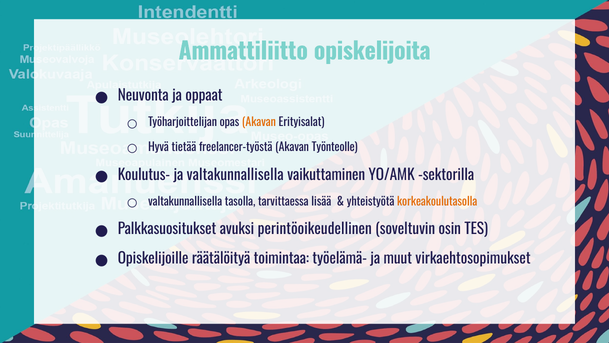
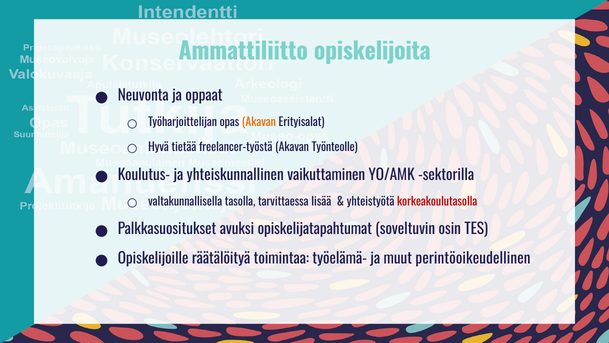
ja valtakunnallisella: valtakunnallisella -> yhteiskunnallinen
korkeakoulutasolla colour: orange -> red
perintöoikeudellinen: perintöoikeudellinen -> opiskelijatapahtumat
virkaehtosopimukset: virkaehtosopimukset -> perintöoikeudellinen
